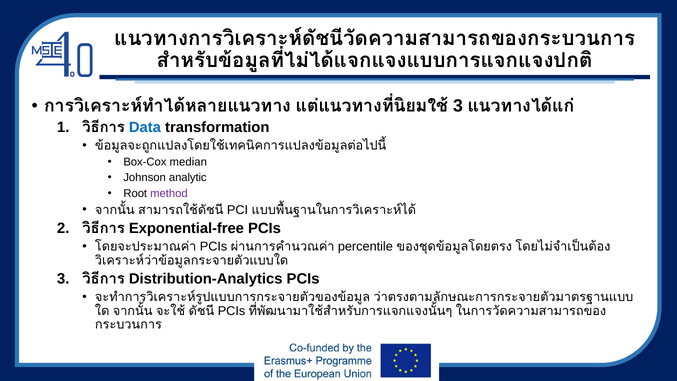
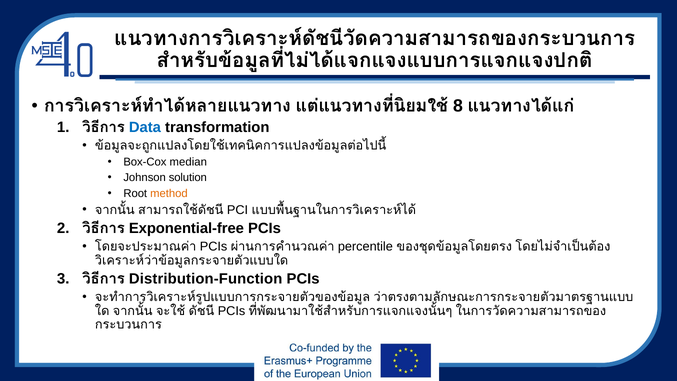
3 at (458, 106): 3 -> 8
analytic: analytic -> solution
method colour: purple -> orange
Distribution-Analytics: Distribution-Analytics -> Distribution-Function
